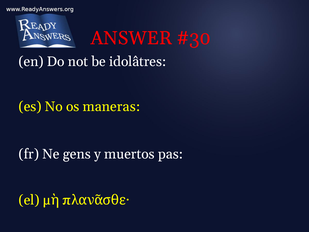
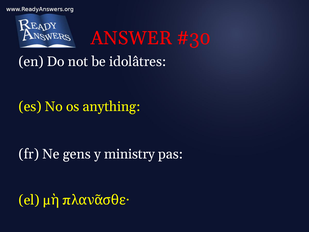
maneras: maneras -> anything
muertos: muertos -> ministry
